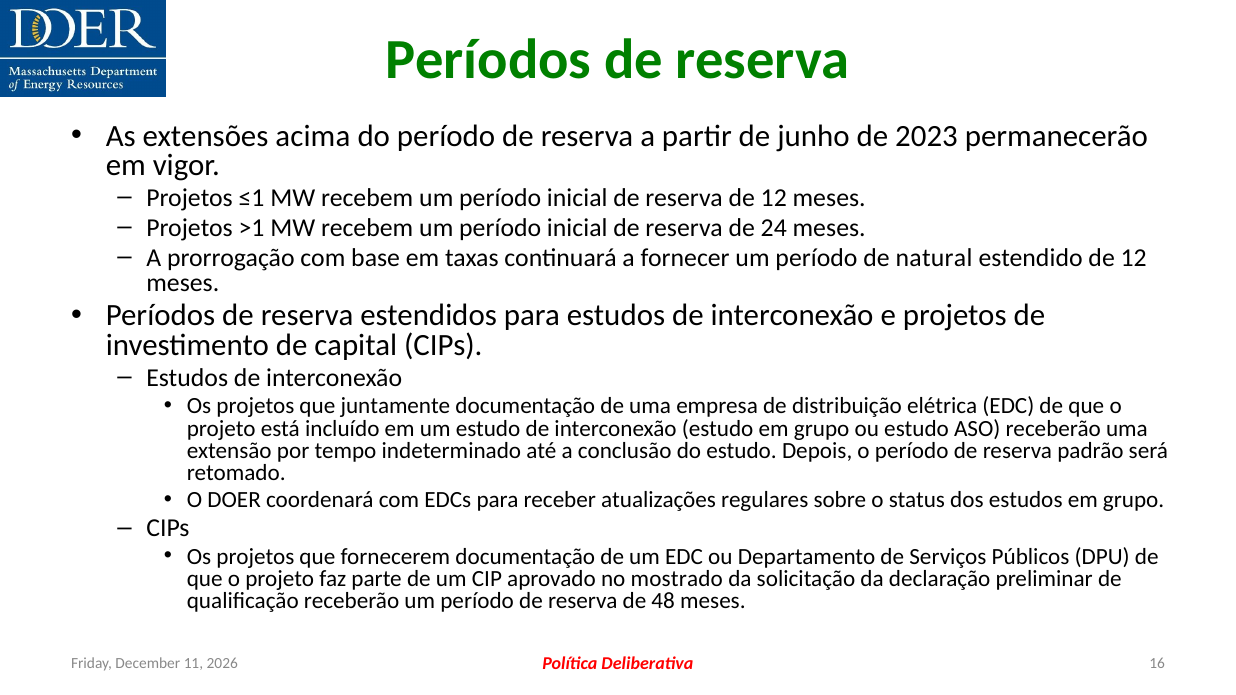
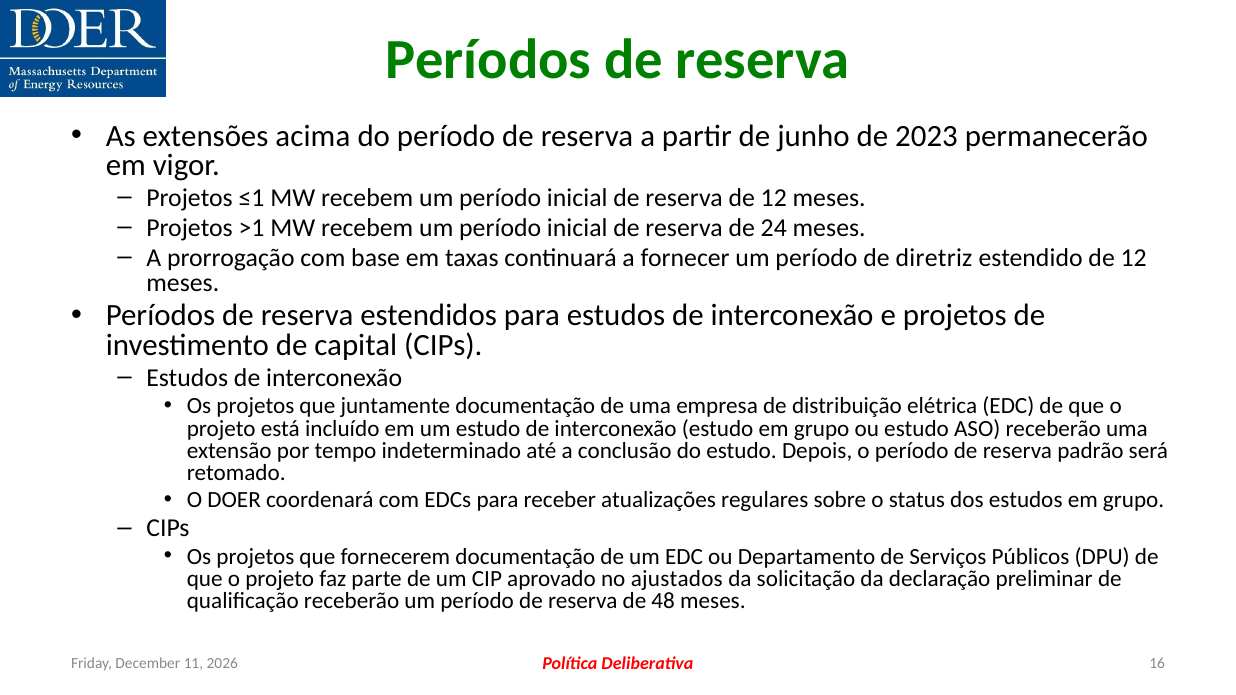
natural: natural -> diretriz
mostrado: mostrado -> ajustados
